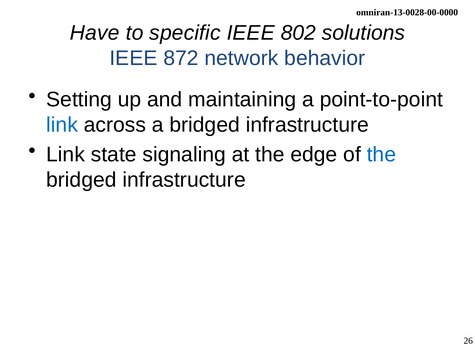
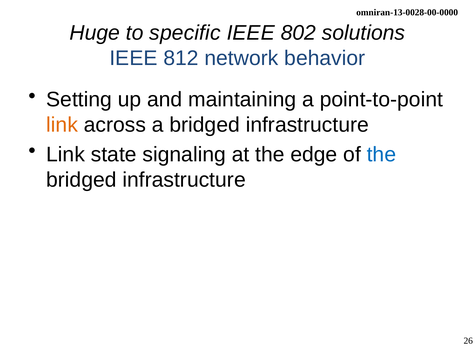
Have: Have -> Huge
872: 872 -> 812
link at (62, 125) colour: blue -> orange
